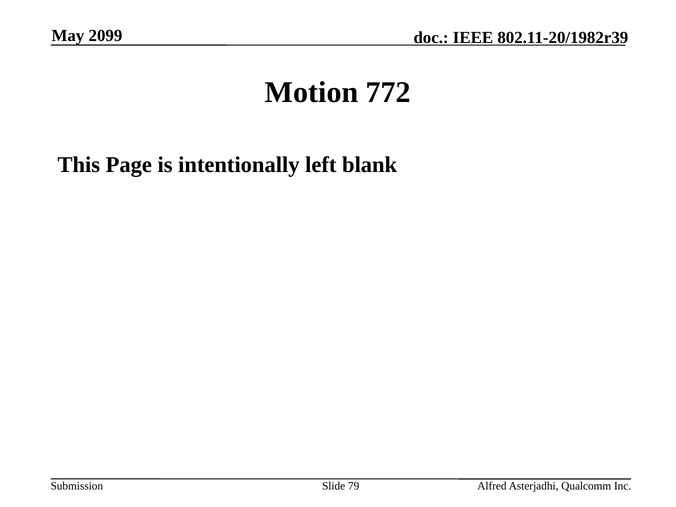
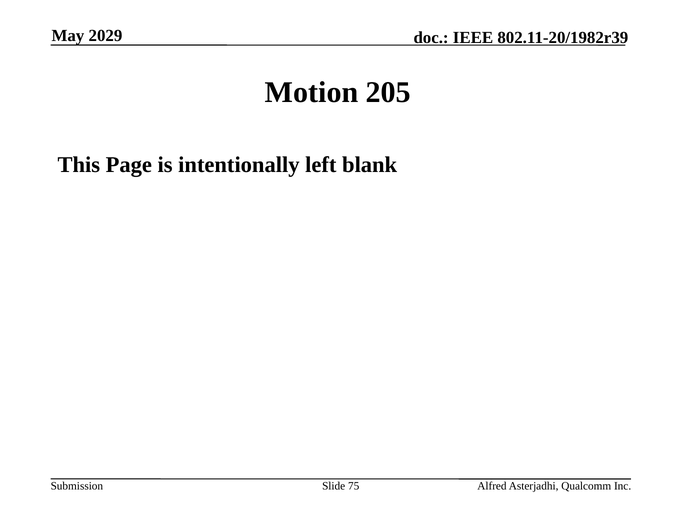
2099: 2099 -> 2029
772: 772 -> 205
79: 79 -> 75
